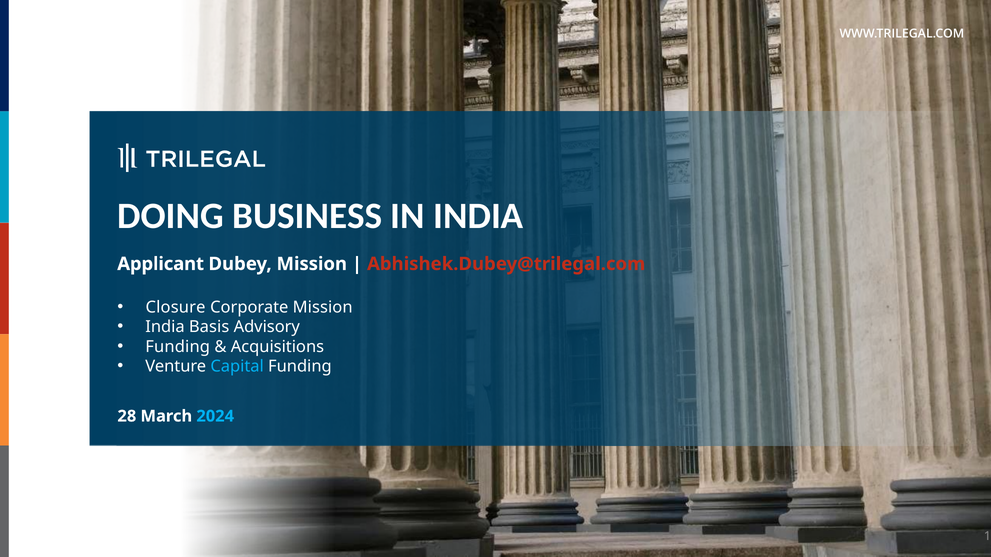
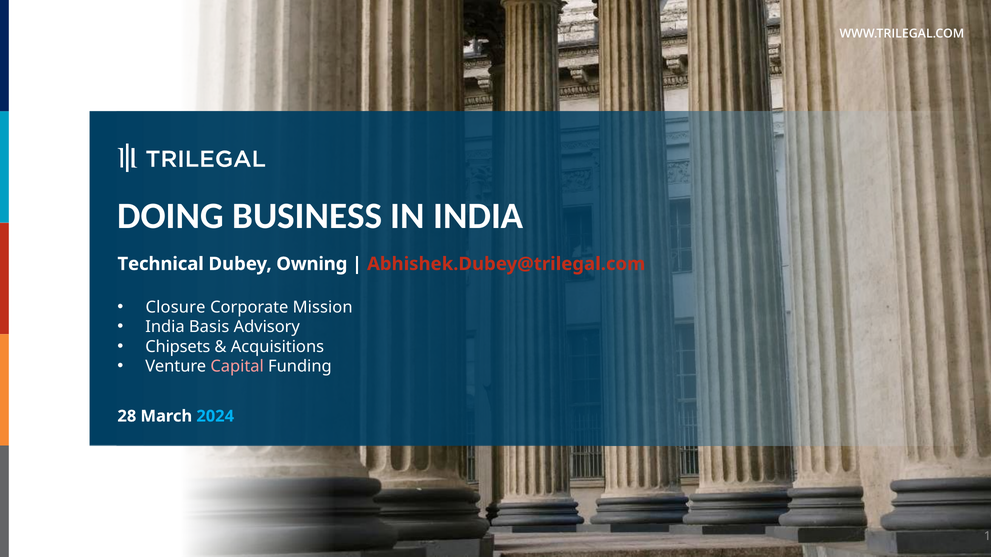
Applicant: Applicant -> Technical
Dubey Mission: Mission -> Owning
Funding at (178, 347): Funding -> Chipsets
Capital colour: light blue -> pink
